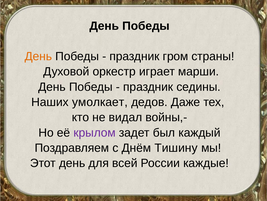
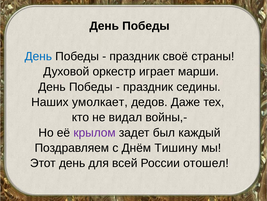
День at (38, 56) colour: orange -> blue
гром: гром -> своё
каждые: каждые -> отошел
